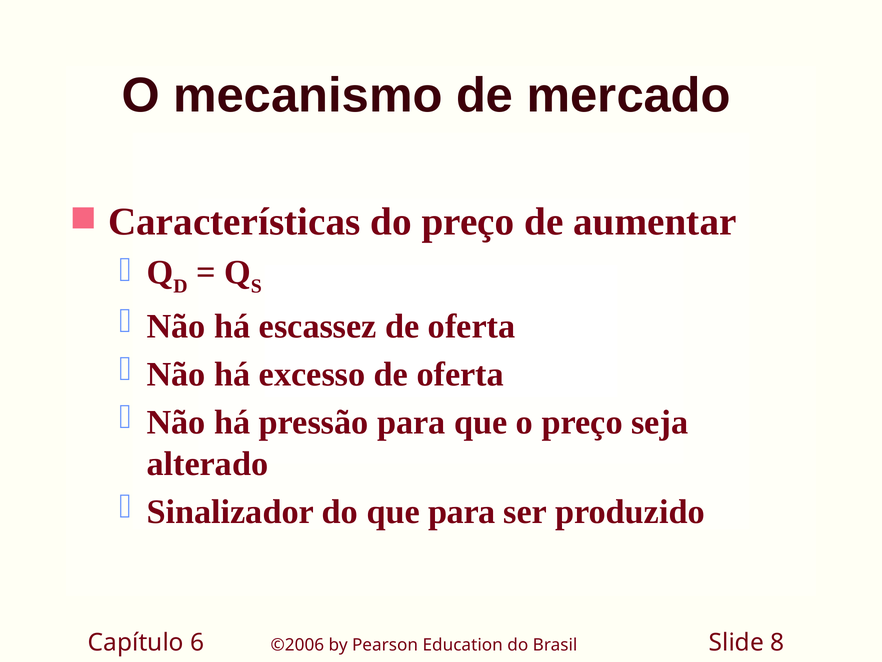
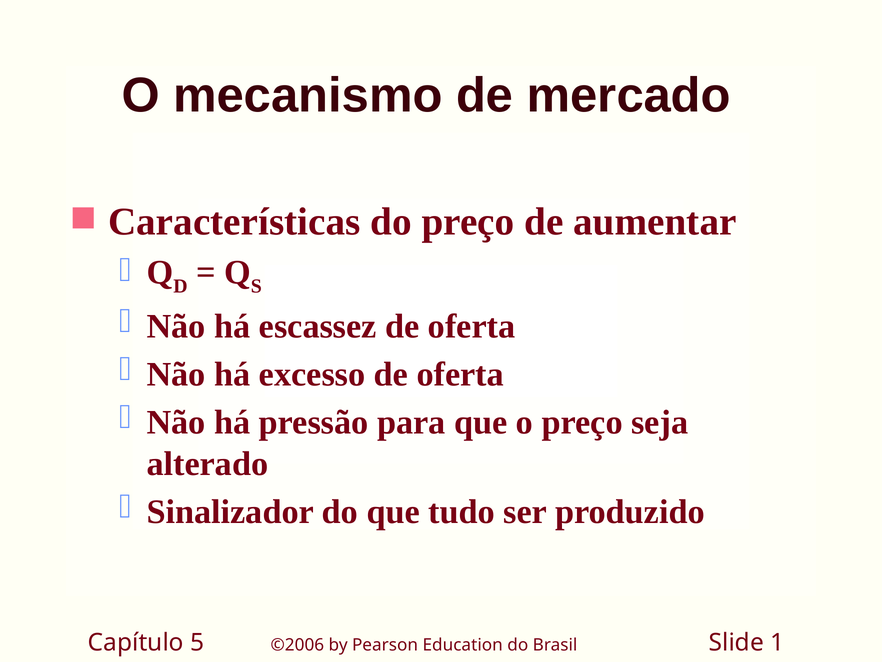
que para: para -> tudo
6: 6 -> 5
8: 8 -> 1
